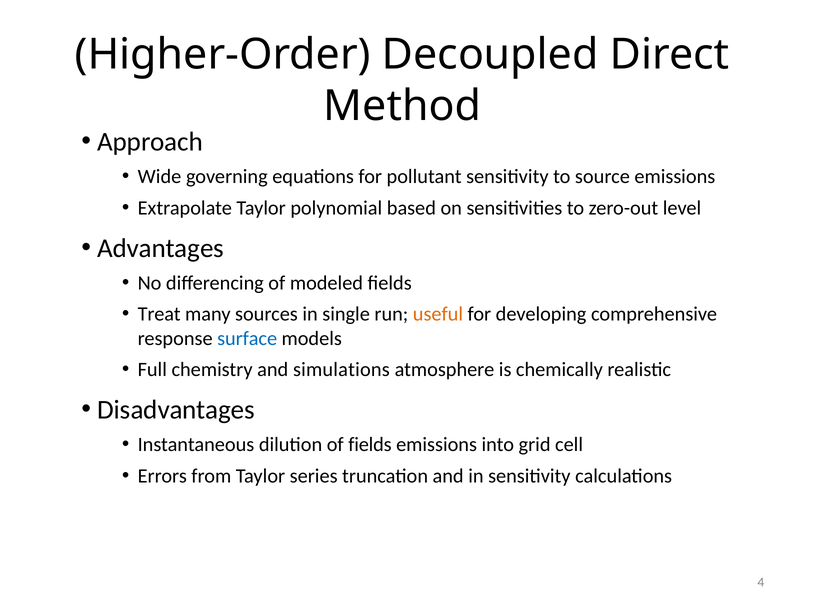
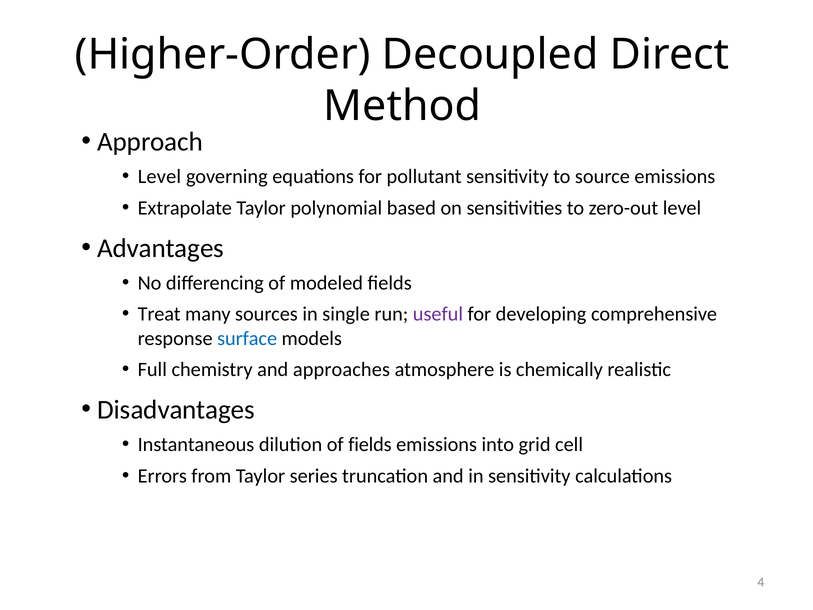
Wide at (160, 177): Wide -> Level
useful colour: orange -> purple
simulations: simulations -> approaches
